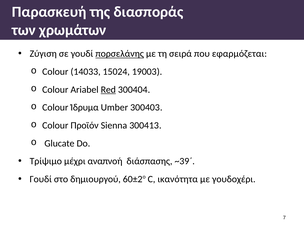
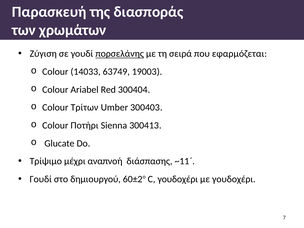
15024: 15024 -> 63749
Red underline: present -> none
Ίδρυμα: Ίδρυμα -> Τρίτων
Προϊόν: Προϊόν -> Ποτήρι
~39΄: ~39΄ -> ~11΄
C ικανότητα: ικανότητα -> γουδοχέρι
